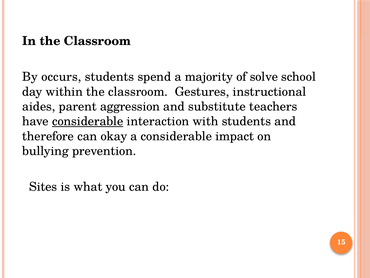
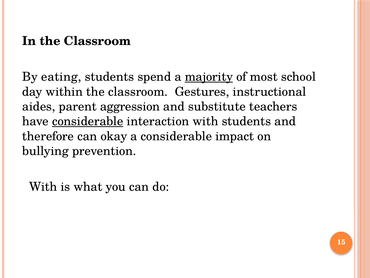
occurs: occurs -> eating
majority underline: none -> present
solve: solve -> most
Sites at (43, 187): Sites -> With
